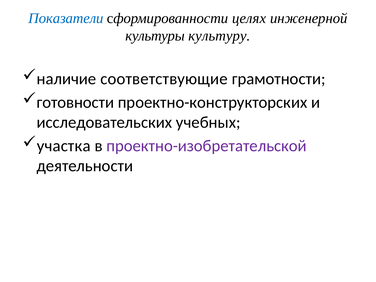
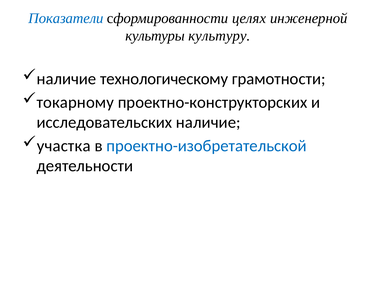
соответствующие: соответствующие -> технологическому
готовности: готовности -> токарному
исследовательских учебных: учебных -> наличие
проектно-изобретательской colour: purple -> blue
